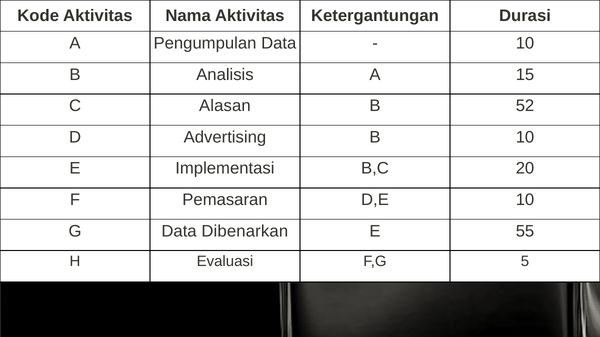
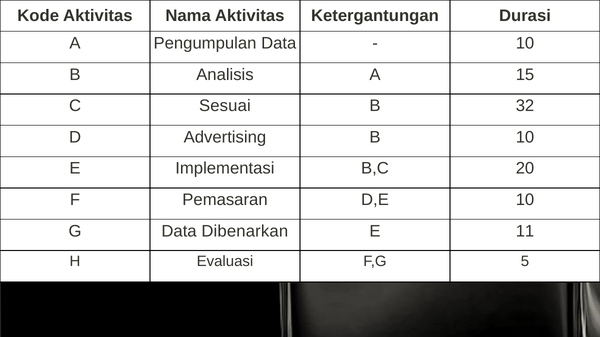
Alasan: Alasan -> Sesuai
52: 52 -> 32
55: 55 -> 11
